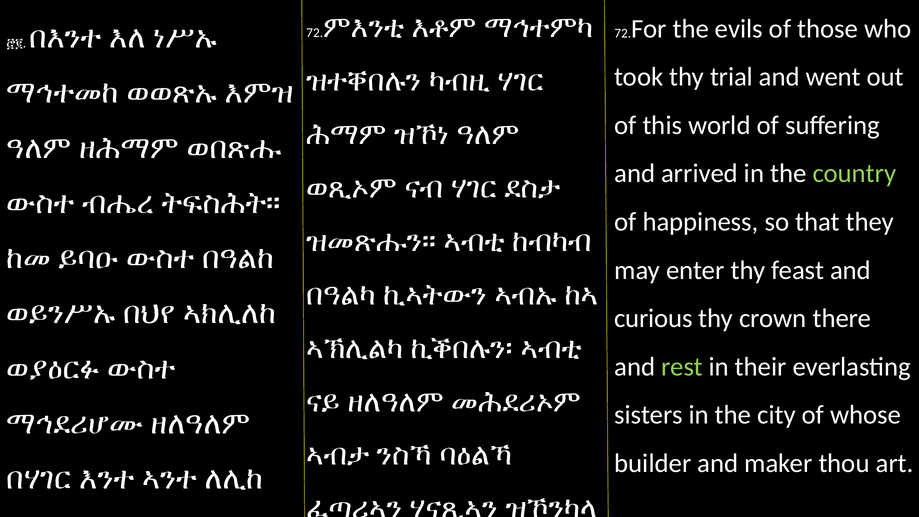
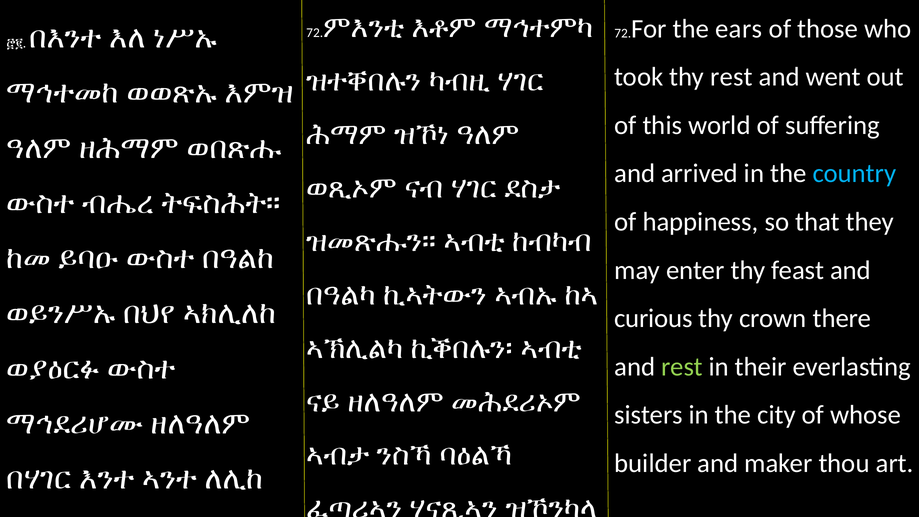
evils: evils -> ears
thy trial: trial -> rest
country colour: light green -> light blue
